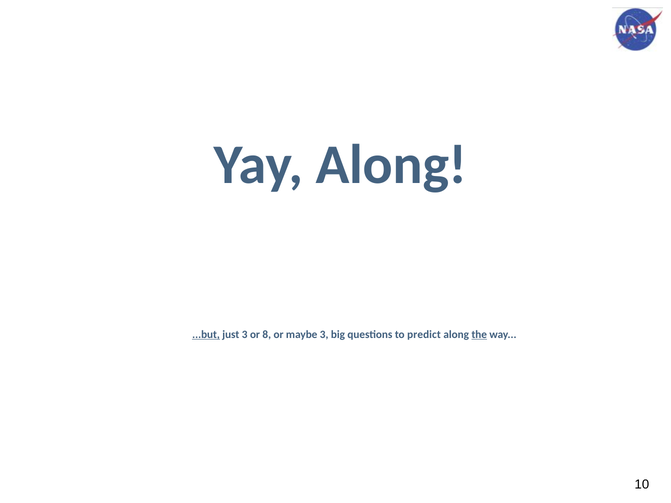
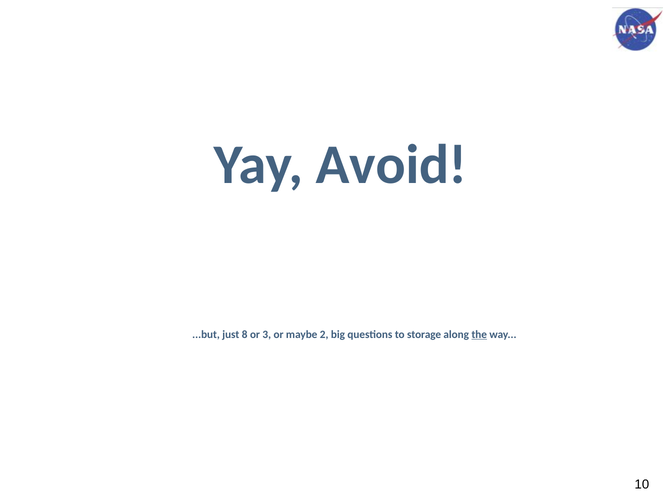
Yay Along: Along -> Avoid
...but underline: present -> none
just 3: 3 -> 8
8: 8 -> 3
maybe 3: 3 -> 2
predict: predict -> storage
